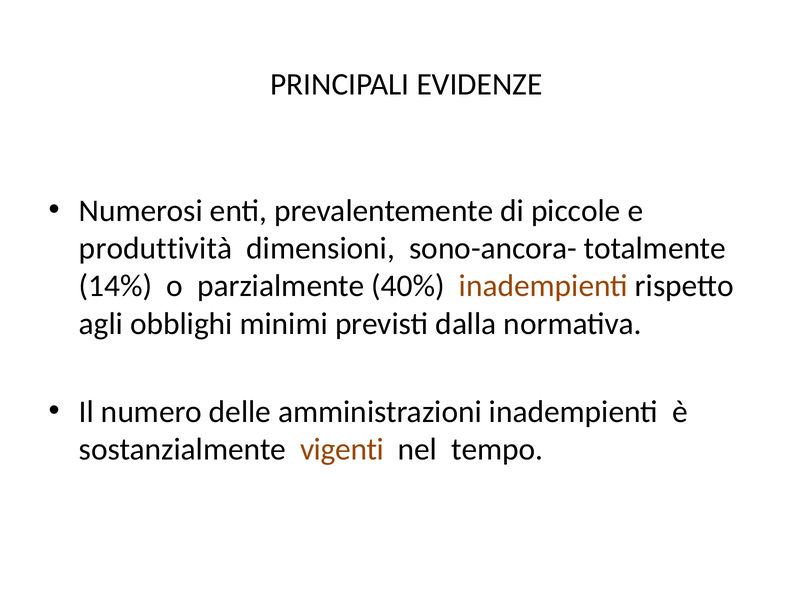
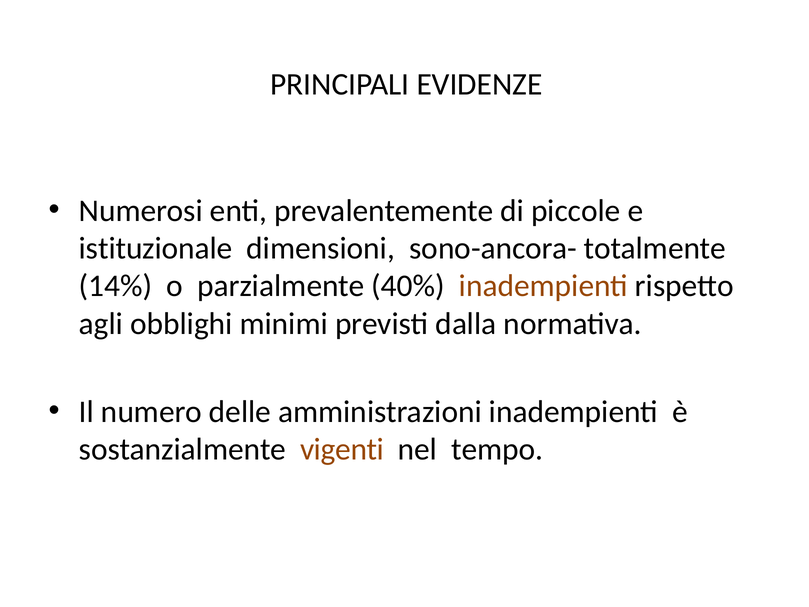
produttività: produttività -> istituzionale
